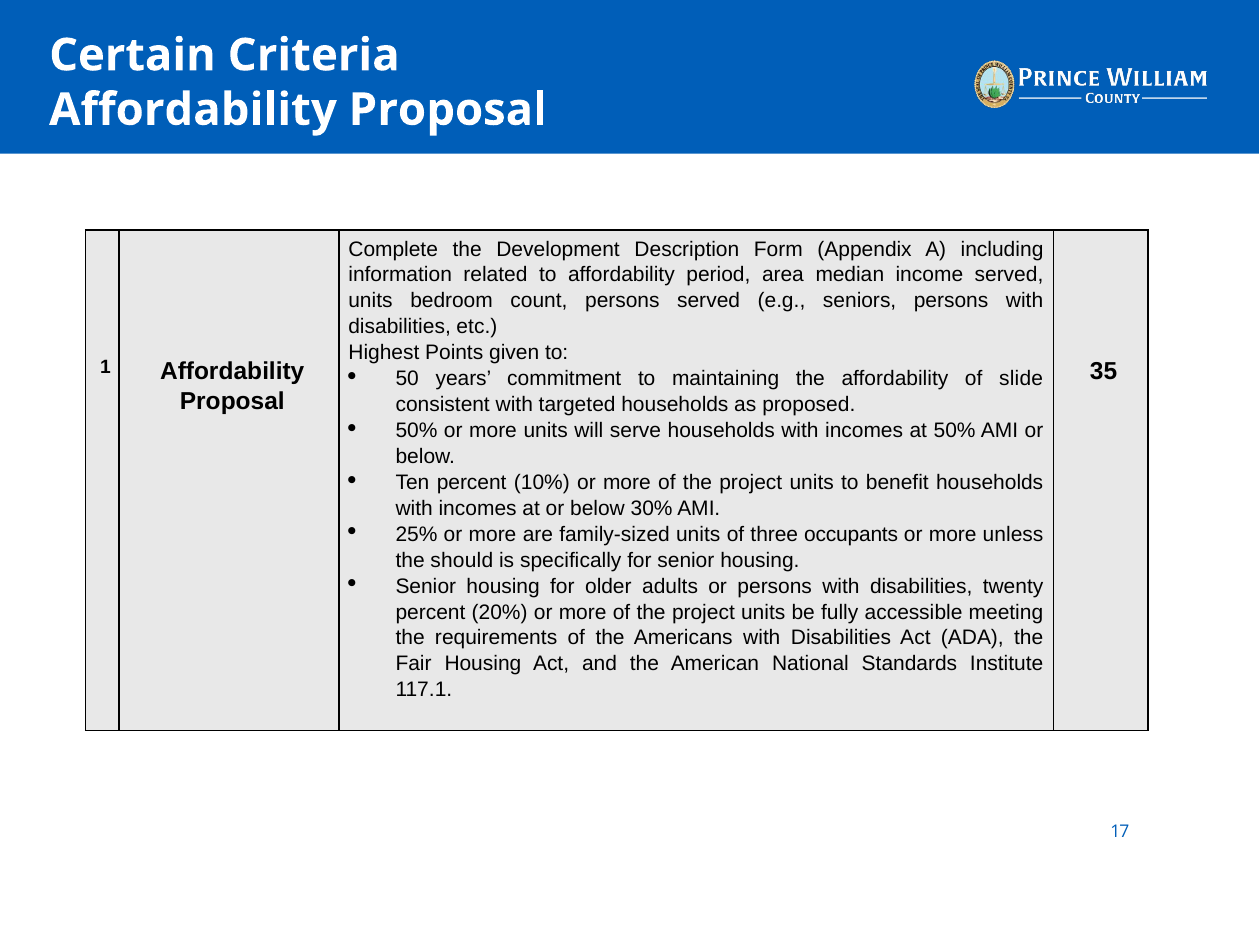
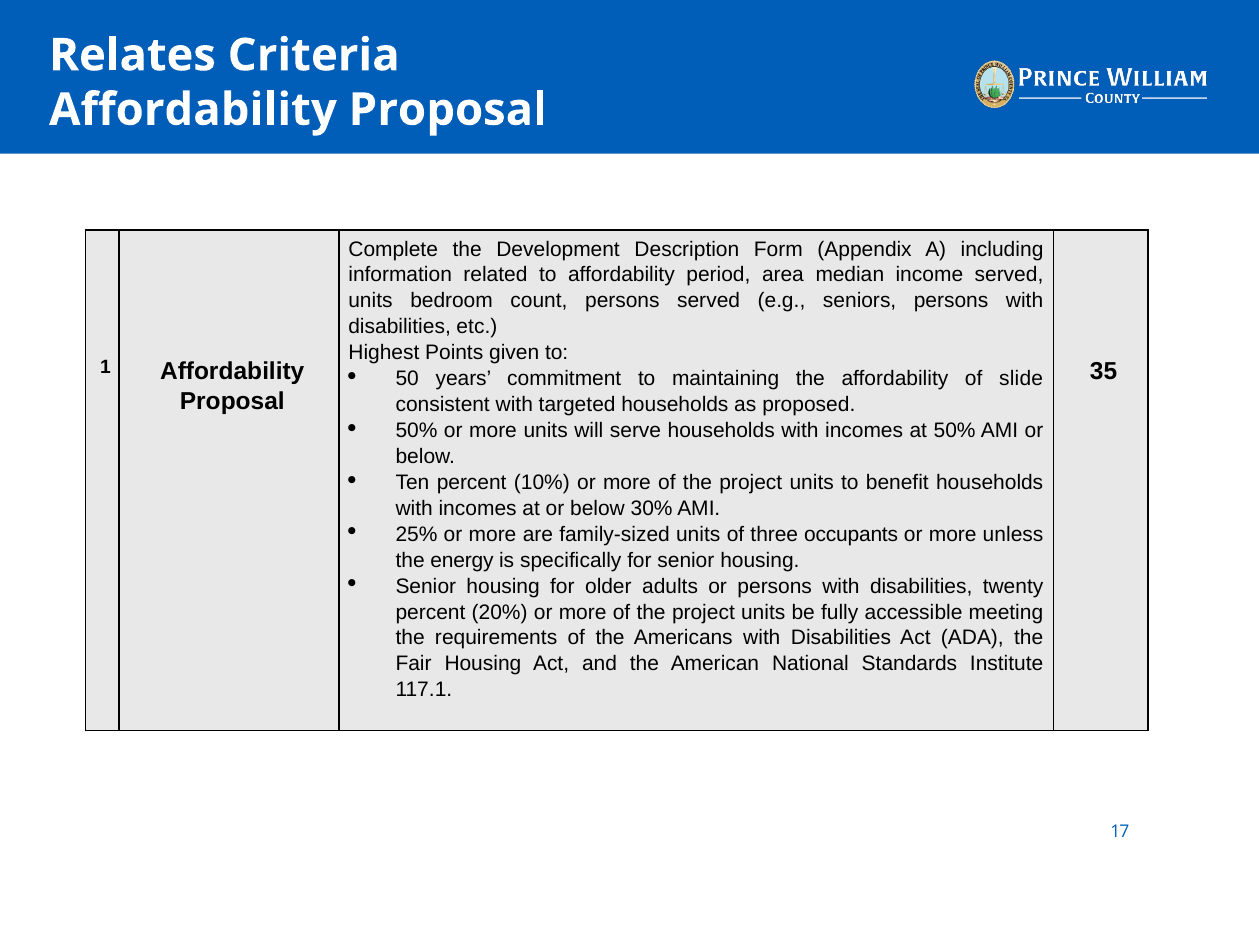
Certain: Certain -> Relates
should: should -> energy
